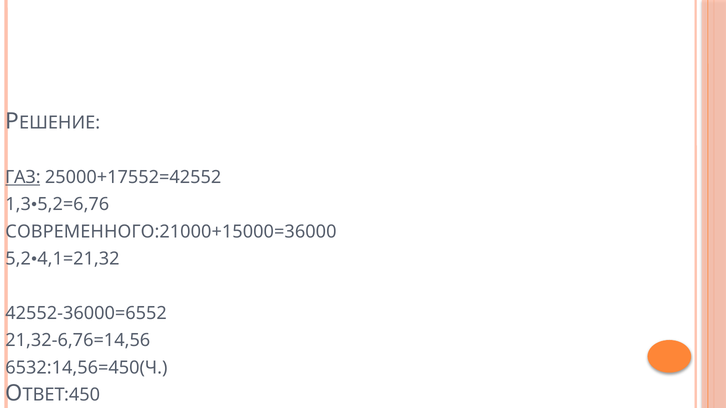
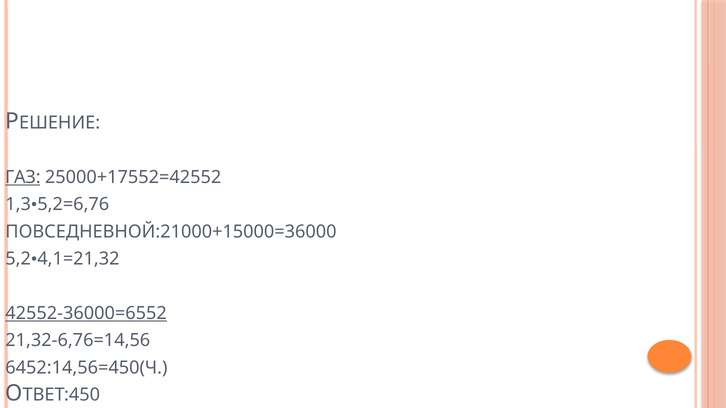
СОВРЕМЕННОГО:21000+15000=36000: СОВРЕМЕННОГО:21000+15000=36000 -> ПОВСЕДНЕВНОЙ:21000+15000=36000
42552-36000=6552 underline: none -> present
6532:14,56=450(Ч: 6532:14,56=450(Ч -> 6452:14,56=450(Ч
